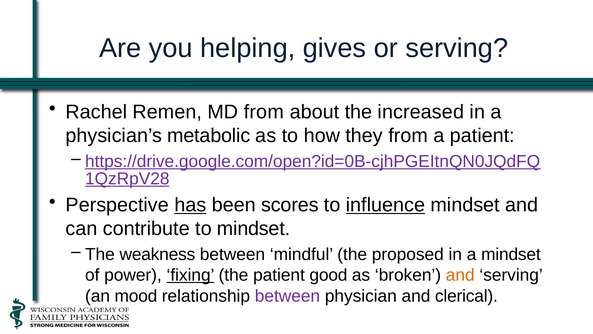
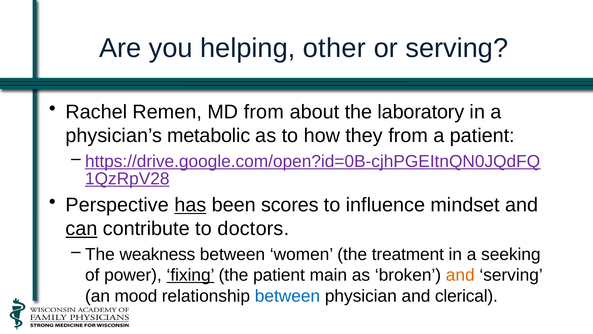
gives: gives -> other
increased: increased -> laboratory
influence underline: present -> none
can underline: none -> present
to mindset: mindset -> doctors
mindful: mindful -> women
proposed: proposed -> treatment
a mindset: mindset -> seeking
good: good -> main
between at (287, 296) colour: purple -> blue
